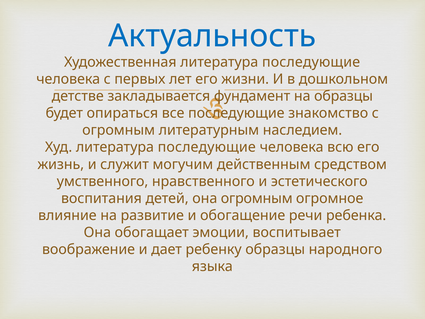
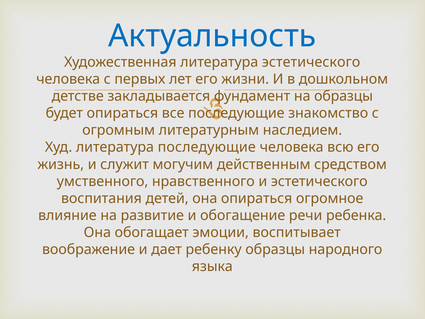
Художественная литература последующие: последующие -> эстетического
она огромным: огромным -> опираться
